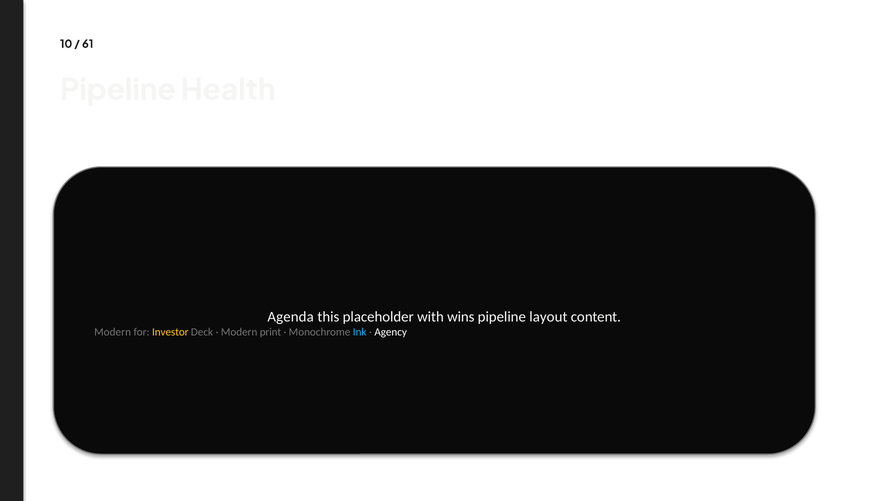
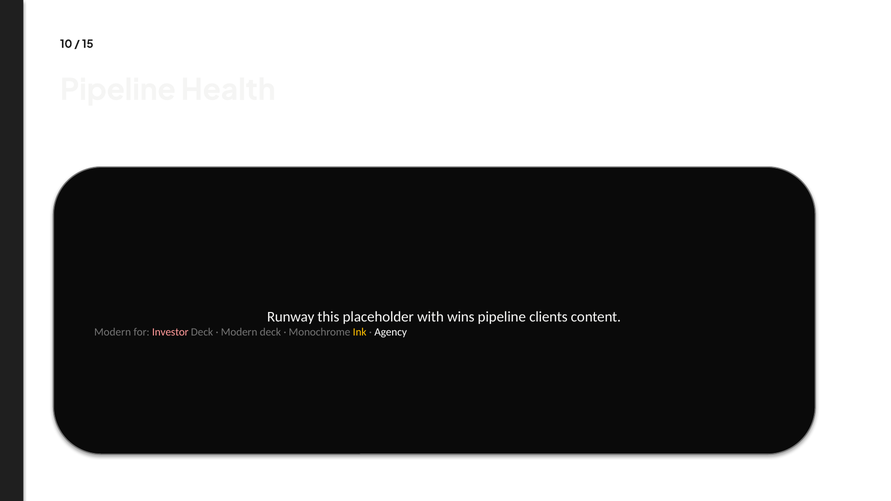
61: 61 -> 15
Agenda: Agenda -> Runway
layout: layout -> clients
Investor colour: yellow -> pink
Modern print: print -> deck
Ink colour: light blue -> yellow
